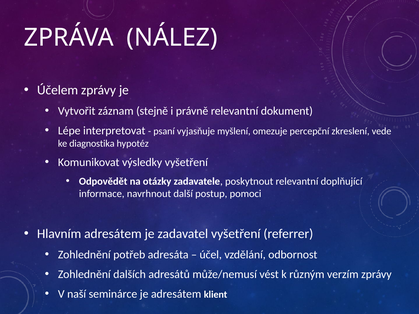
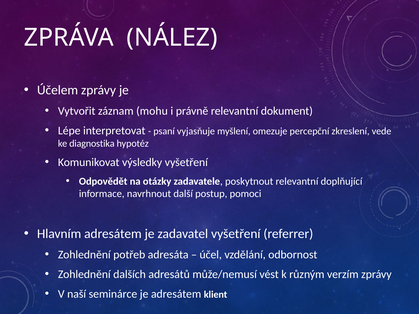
stejně: stejně -> mohu
